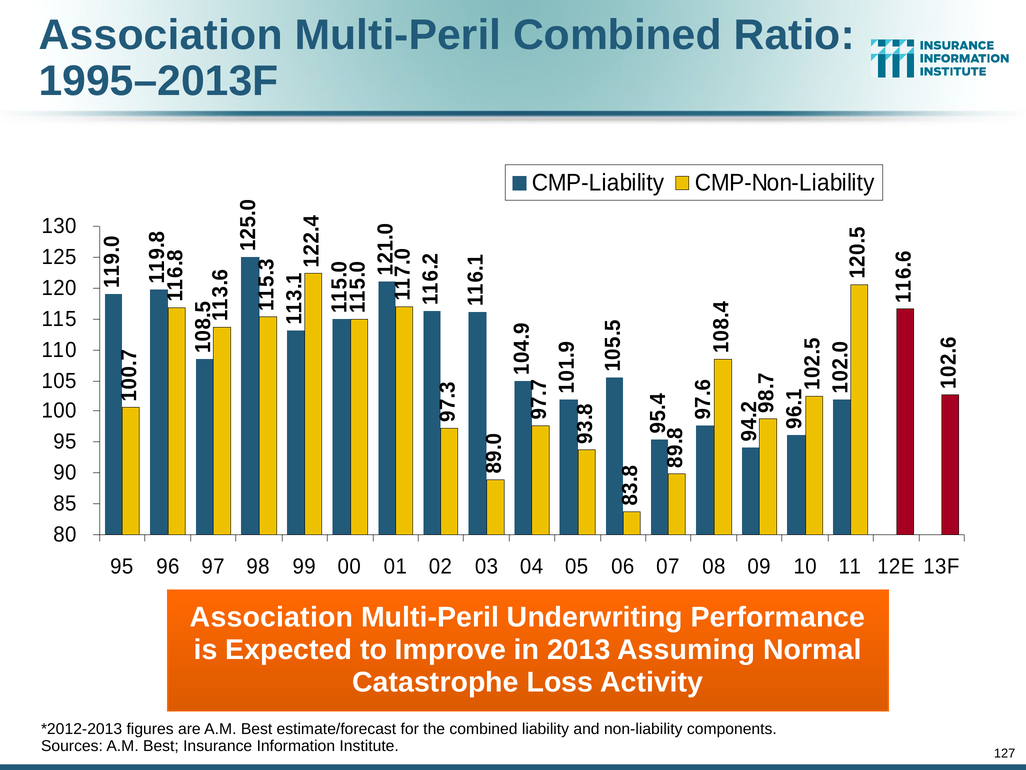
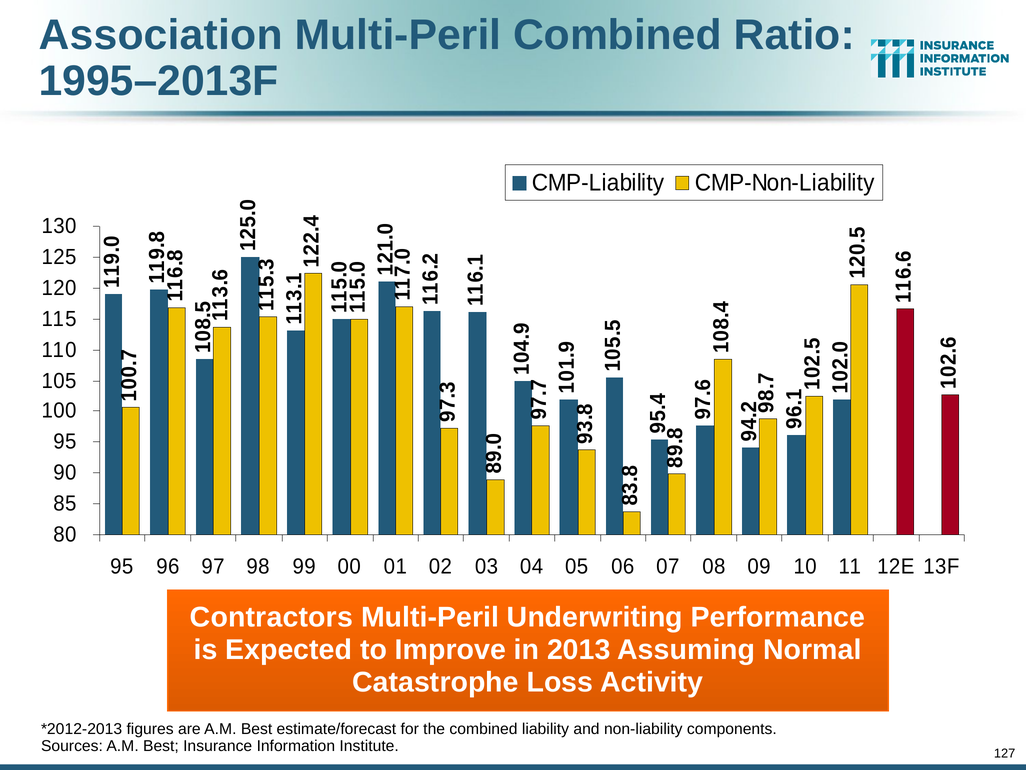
Association at (271, 617): Association -> Contractors
